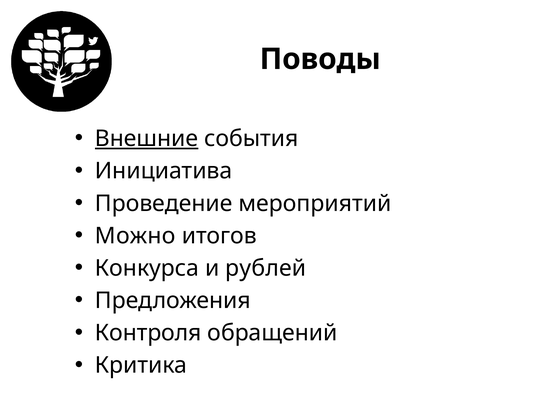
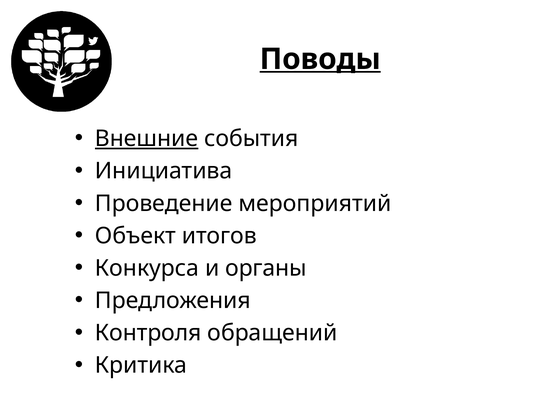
Поводы underline: none -> present
Можно: Можно -> Объект
рублей: рублей -> органы
